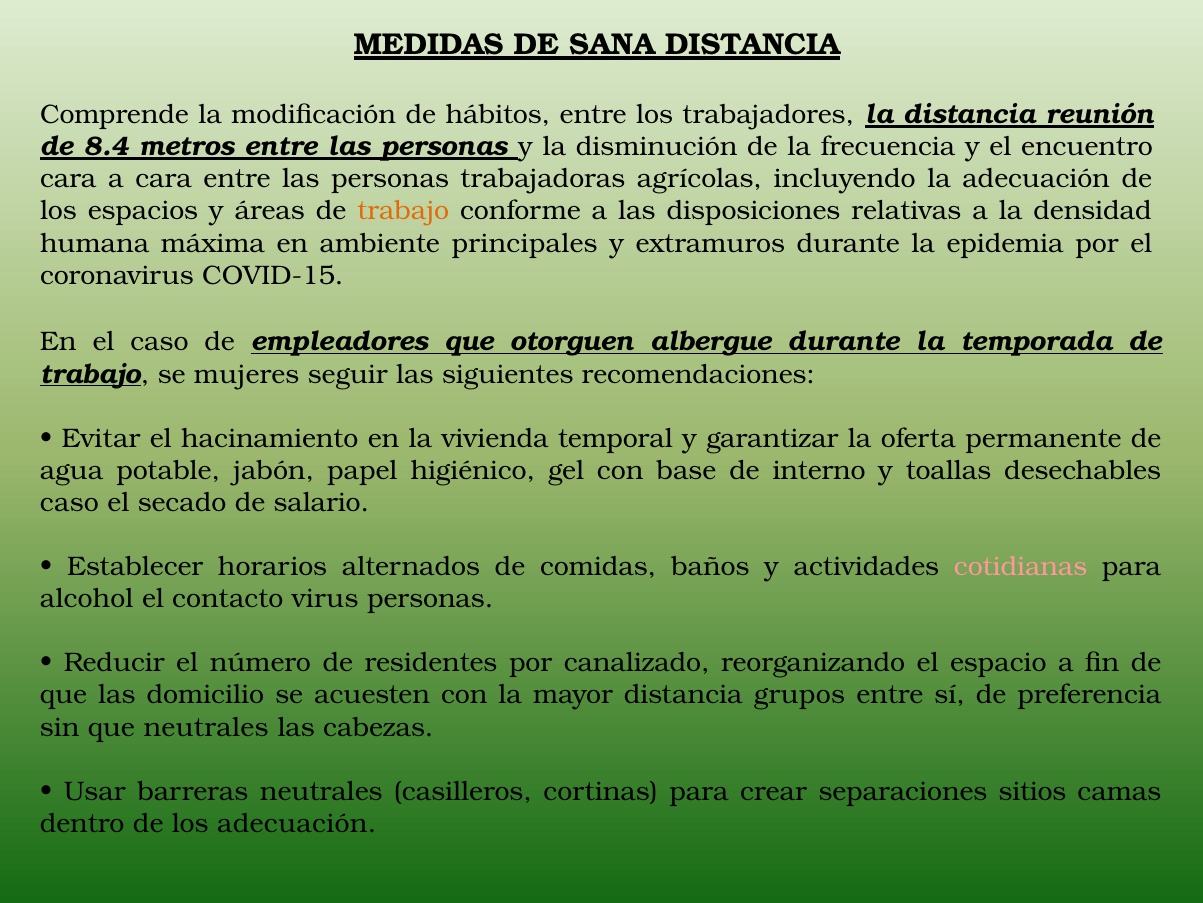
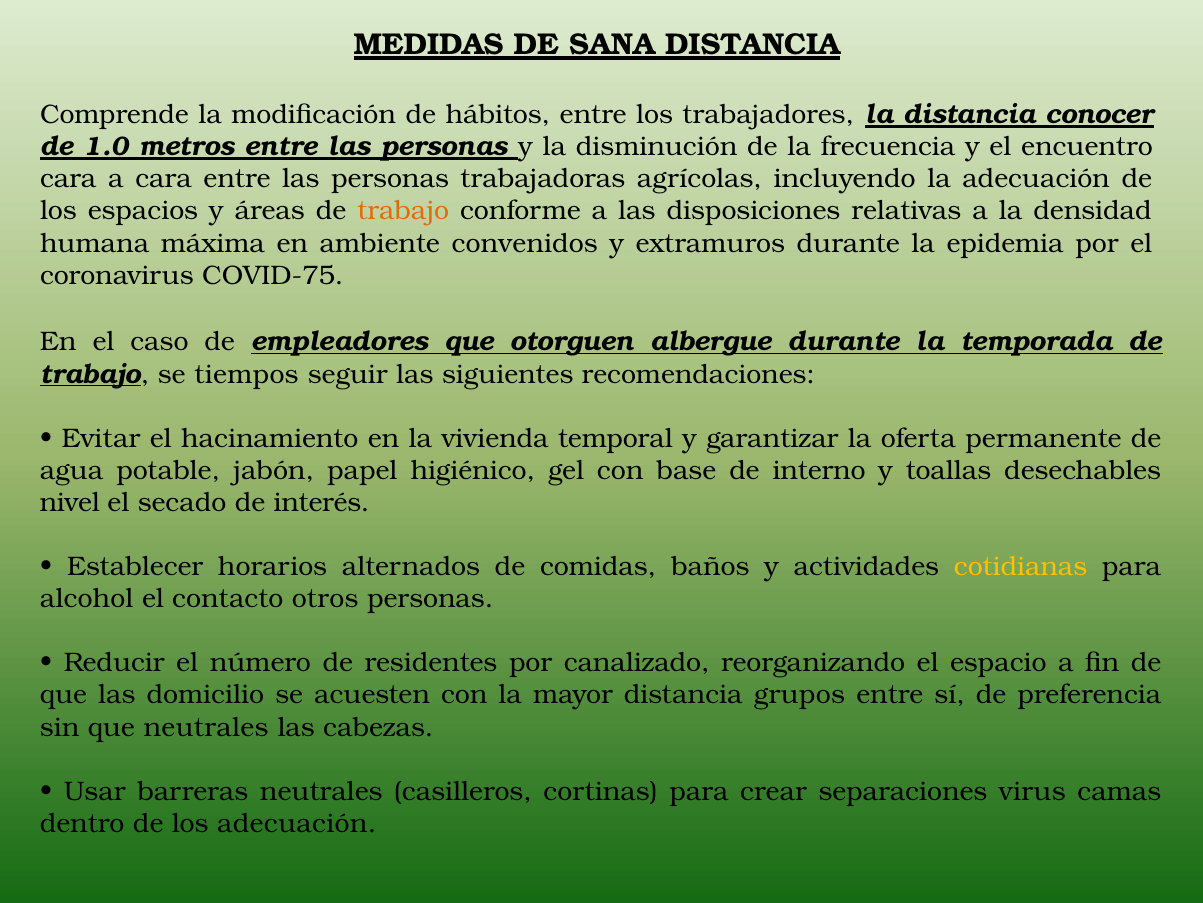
reunión: reunión -> conocer
8.4: 8.4 -> 1.0
principales: principales -> convenidos
COVID-15: COVID-15 -> COVID-75
mujeres: mujeres -> tiempos
caso at (69, 502): caso -> nivel
salario: salario -> interés
cotidianas colour: pink -> yellow
virus: virus -> otros
sitios: sitios -> virus
